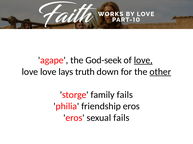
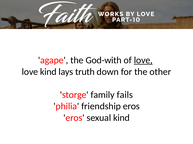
God-seek: God-seek -> God-with
love at (48, 72): love -> kind
other underline: present -> none
sexual fails: fails -> kind
